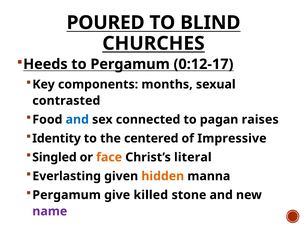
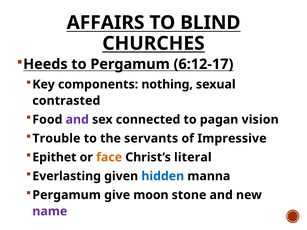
POURED: POURED -> AFFAIRS
0:12-17: 0:12-17 -> 6:12-17
months: months -> nothing
and at (77, 120) colour: blue -> purple
raises: raises -> vision
Identity: Identity -> Trouble
centered: centered -> servants
Singled: Singled -> Epithet
hidden colour: orange -> blue
killed: killed -> moon
